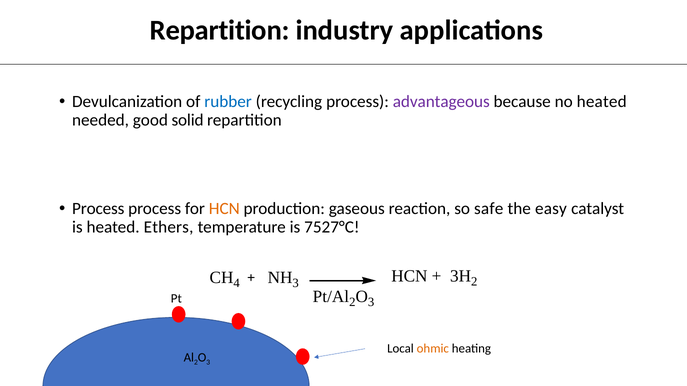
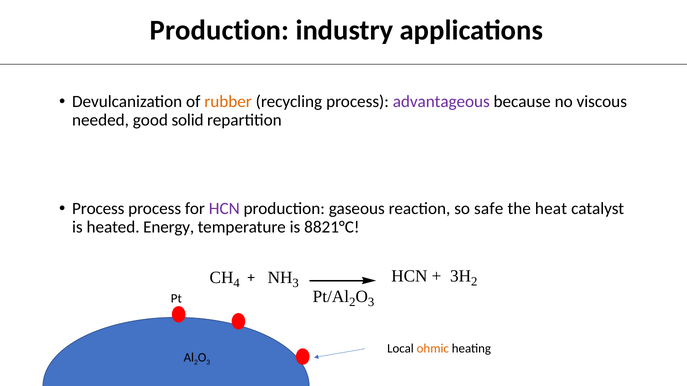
Repartition at (220, 31): Repartition -> Production
rubber colour: blue -> orange
no heated: heated -> viscous
HCN at (224, 209) colour: orange -> purple
easy: easy -> heat
heated Ethers: Ethers -> Energy
7527°C: 7527°C -> 8821°C
